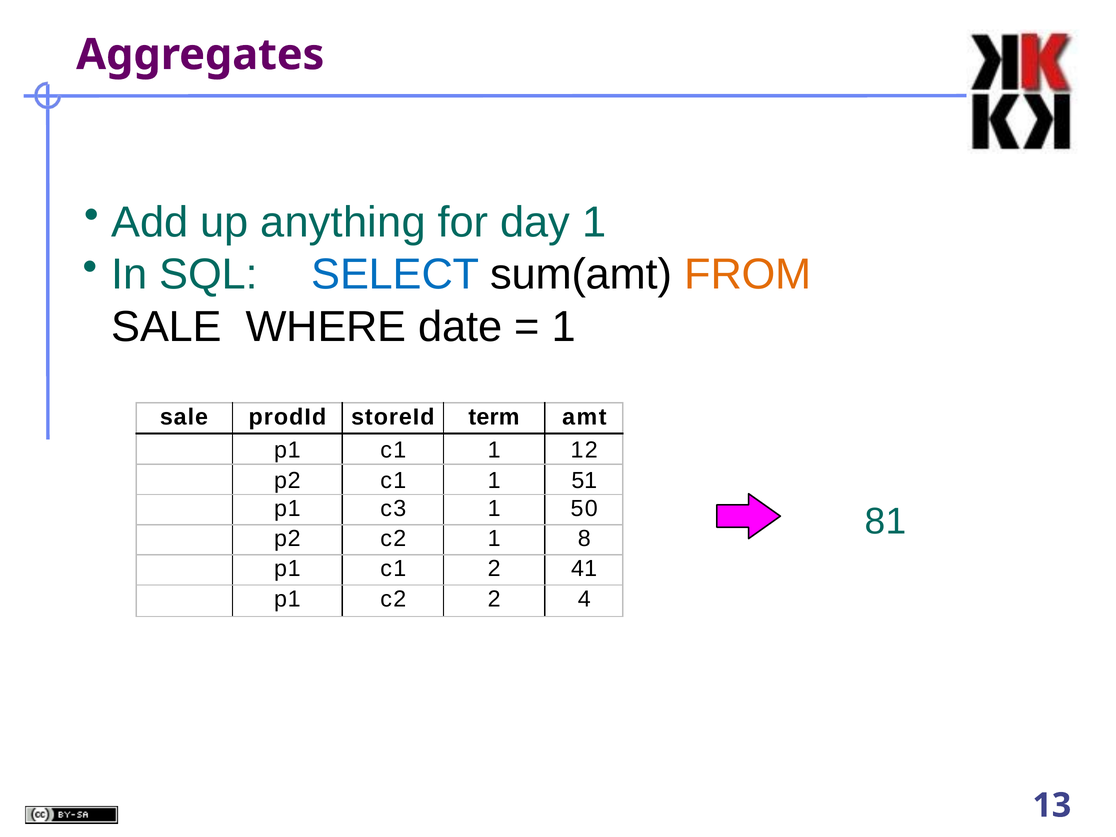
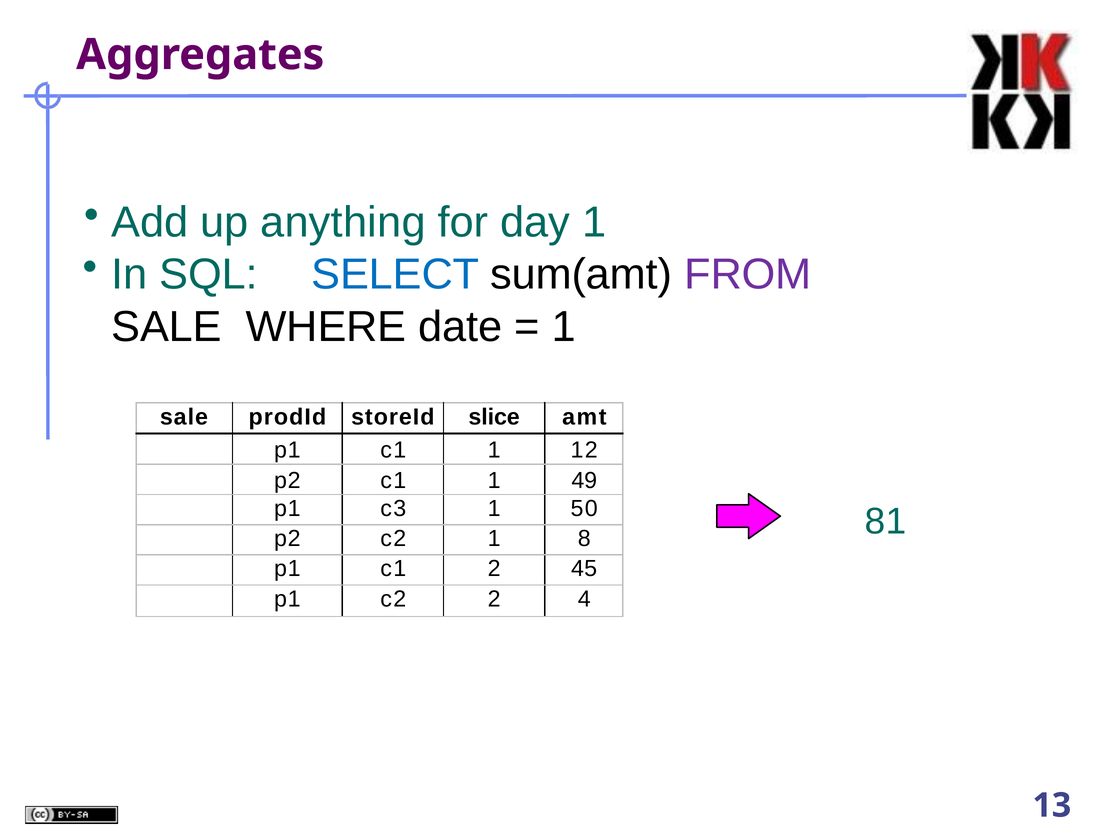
FROM colour: orange -> purple
term: term -> slice
51: 51 -> 49
41: 41 -> 45
